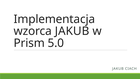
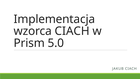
wzorca JAKUB: JAKUB -> CIACH
